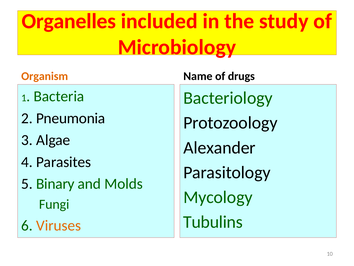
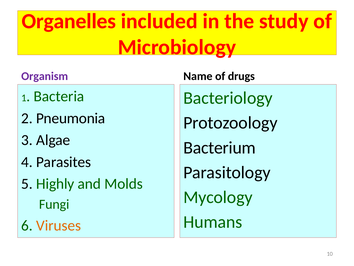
Organism colour: orange -> purple
Alexander: Alexander -> Bacterium
Binary: Binary -> Highly
Tubulins: Tubulins -> Humans
